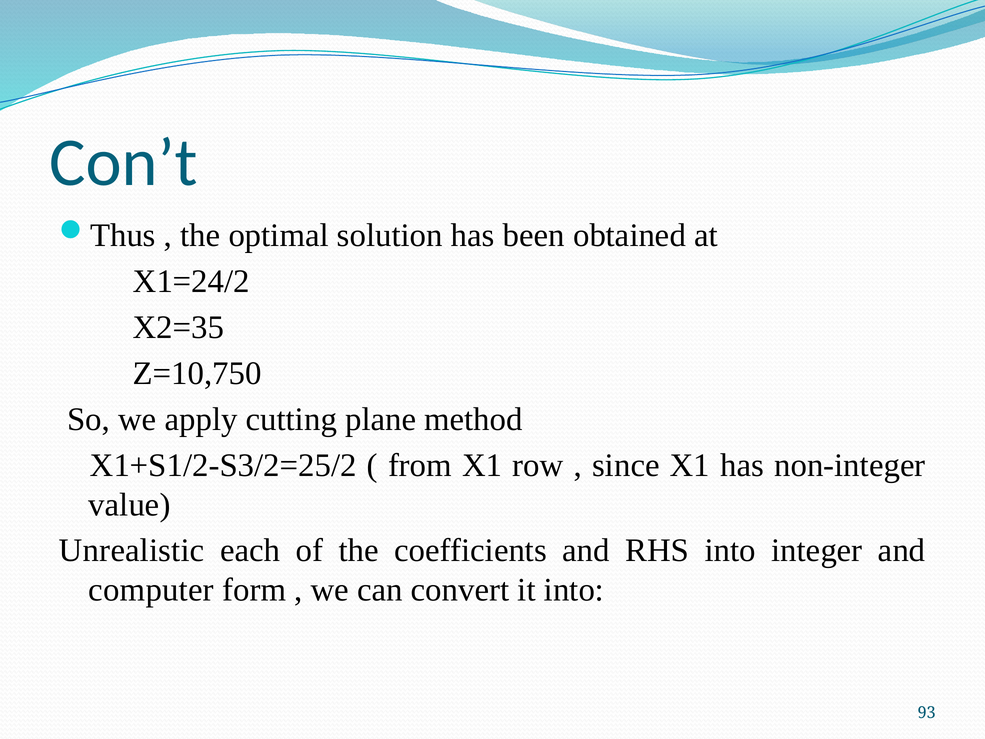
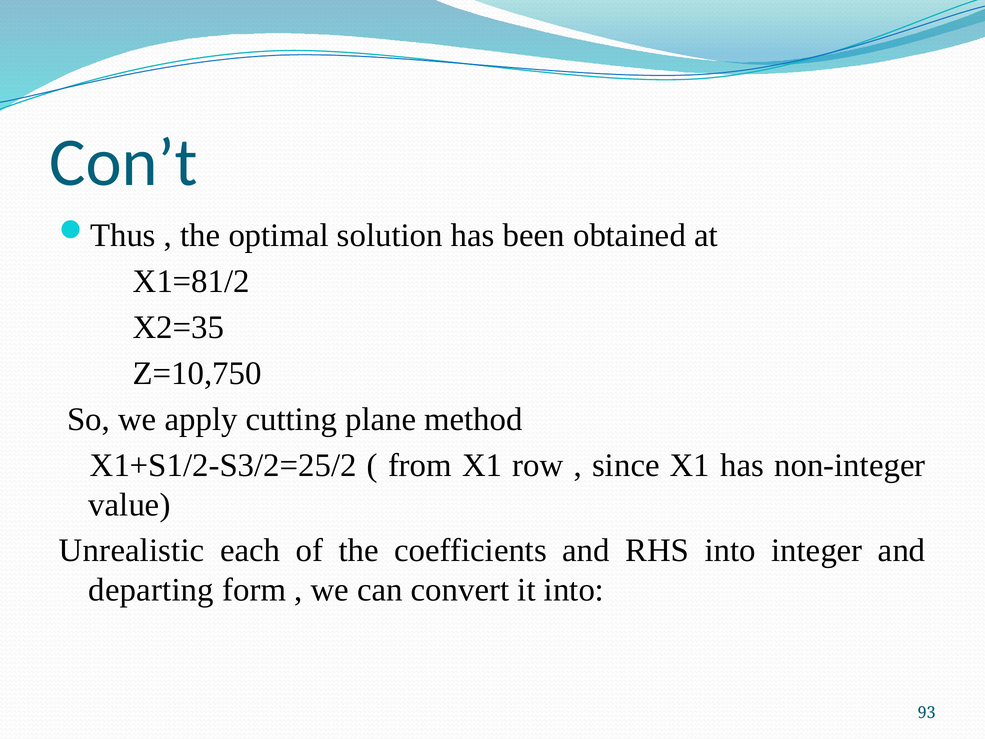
X1=24/2: X1=24/2 -> X1=81/2
computer: computer -> departing
